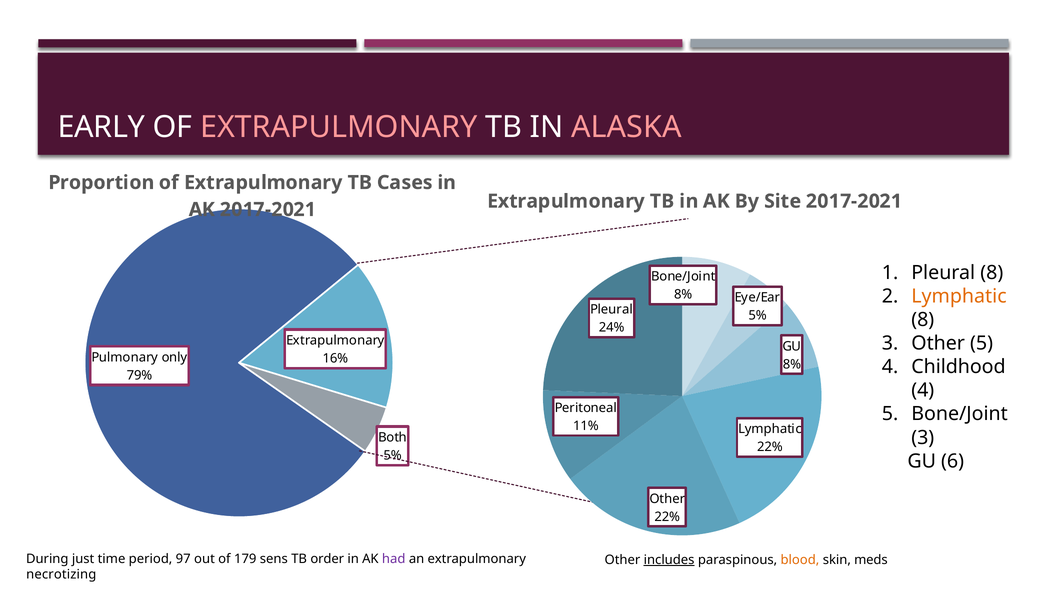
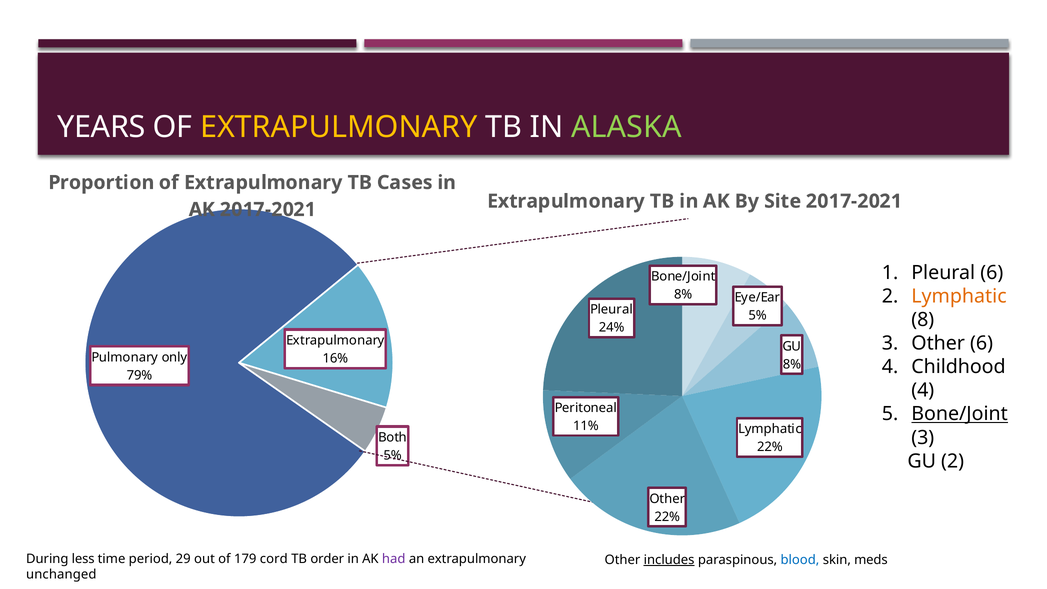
EARLY: EARLY -> YEARS
EXTRAPULMONARY at (339, 127) colour: pink -> yellow
ALASKA colour: pink -> light green
Pleural 8: 8 -> 6
Other 5: 5 -> 6
Bone/Joint at (960, 414) underline: none -> present
GU 6: 6 -> 2
just: just -> less
97: 97 -> 29
sens: sens -> cord
blood colour: orange -> blue
necrotizing: necrotizing -> unchanged
